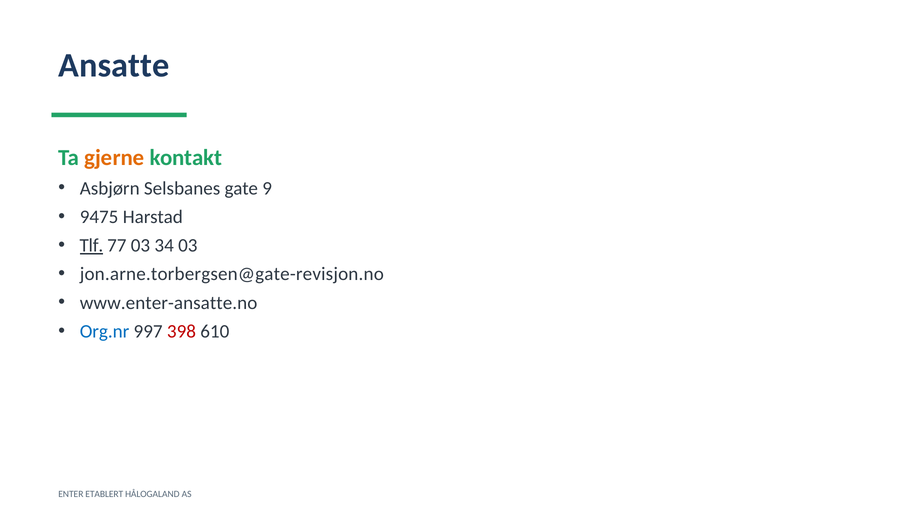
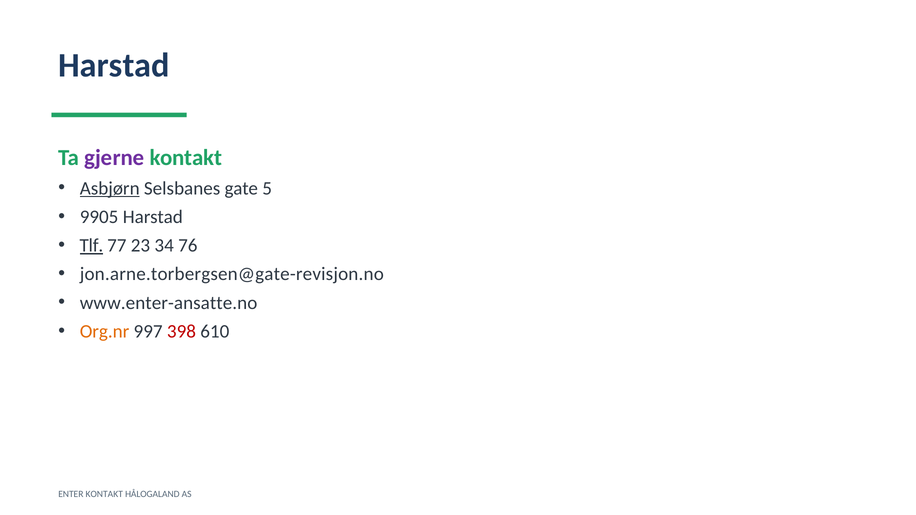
Ansatte at (114, 65): Ansatte -> Harstad
gjerne colour: orange -> purple
Asbjørn underline: none -> present
9: 9 -> 5
9475: 9475 -> 9905
77 03: 03 -> 23
34 03: 03 -> 76
Org.nr colour: blue -> orange
ENTER ETABLERT: ETABLERT -> KONTAKT
